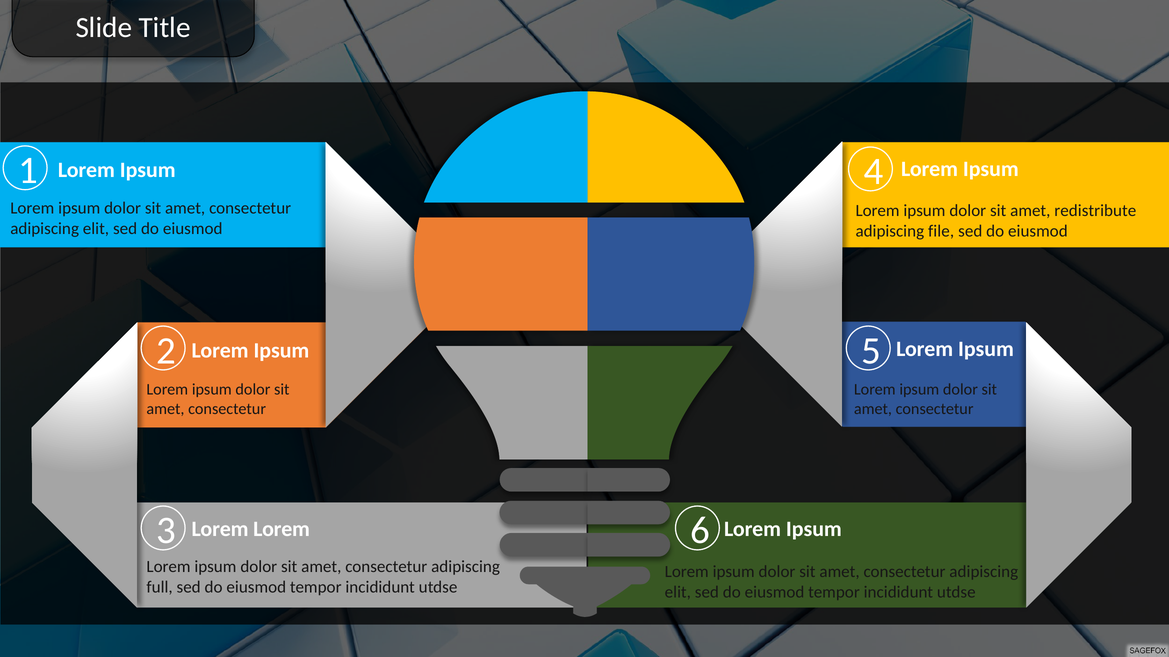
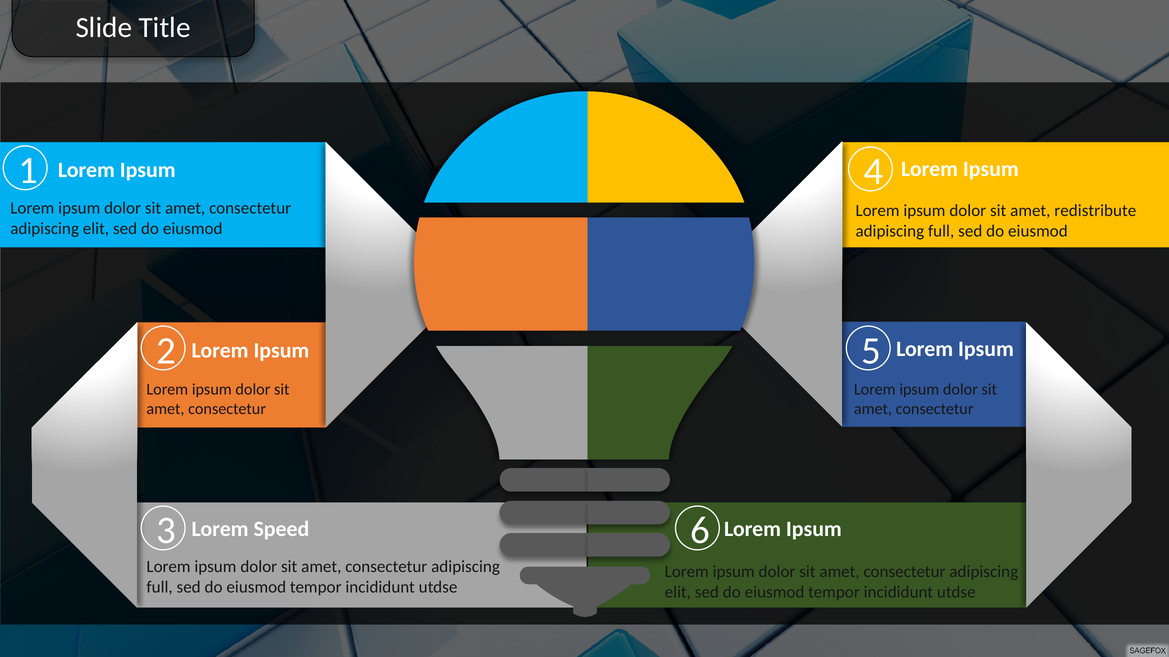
file at (941, 231): file -> full
Lorem Lorem: Lorem -> Speed
